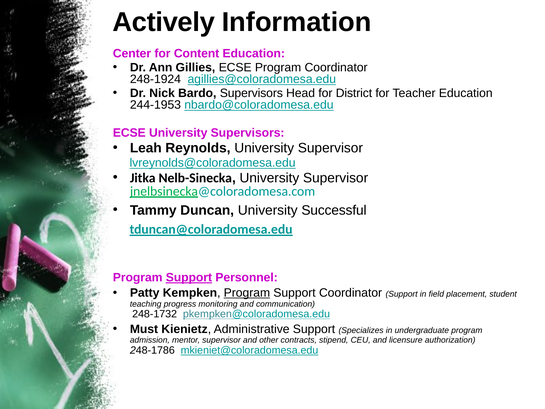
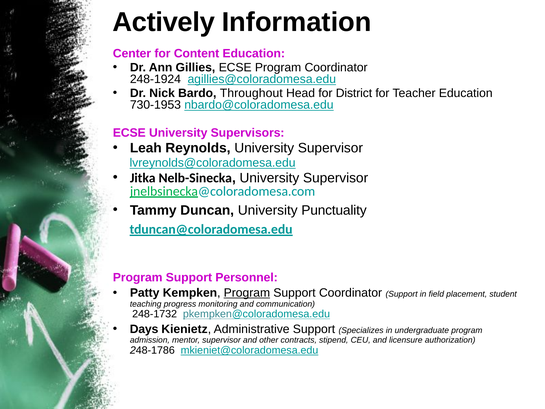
Bardo Supervisors: Supervisors -> Throughout
244-1953: 244-1953 -> 730-1953
Successful: Successful -> Punctuality
Support at (189, 277) underline: present -> none
Must: Must -> Days
